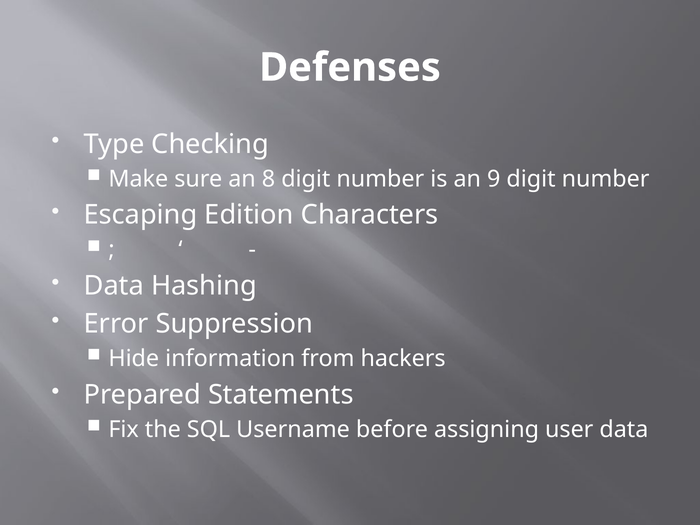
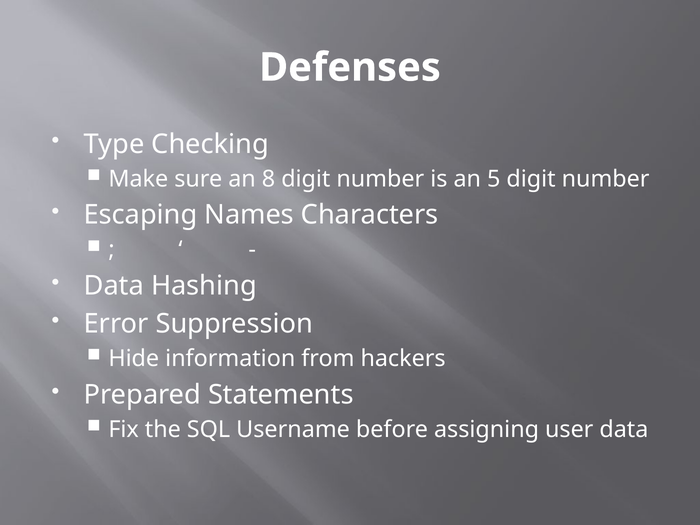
9: 9 -> 5
Edition: Edition -> Names
